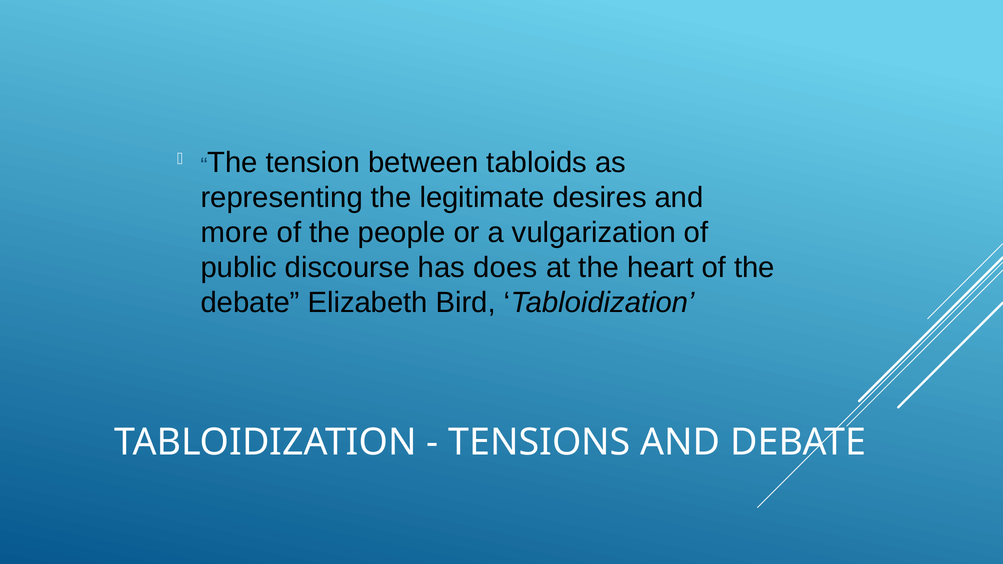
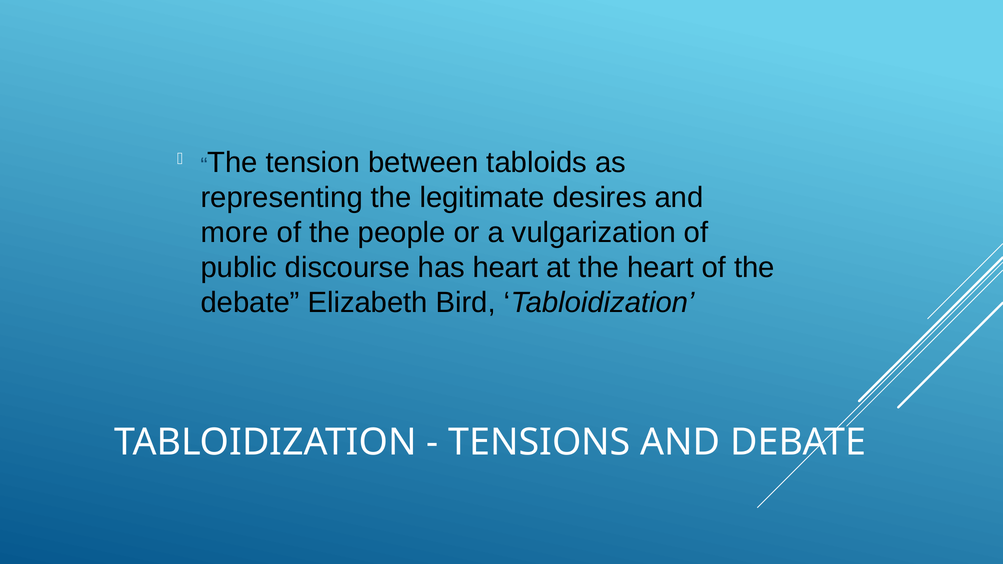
has does: does -> heart
